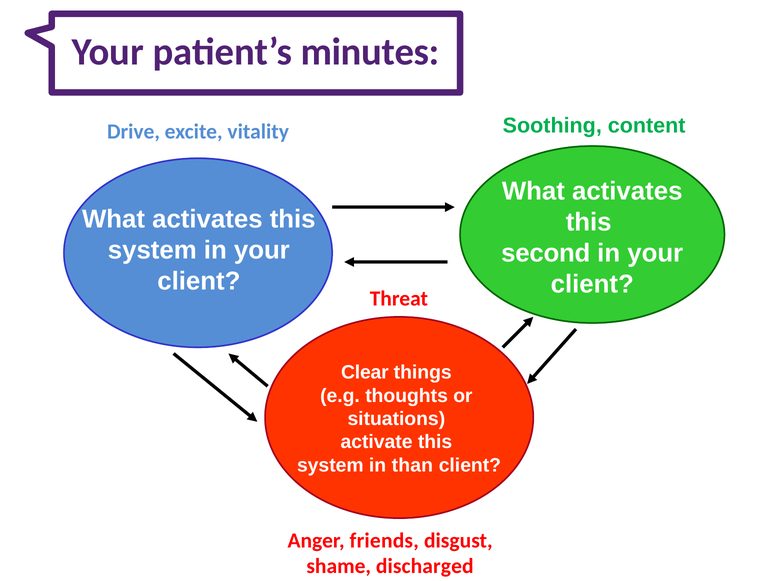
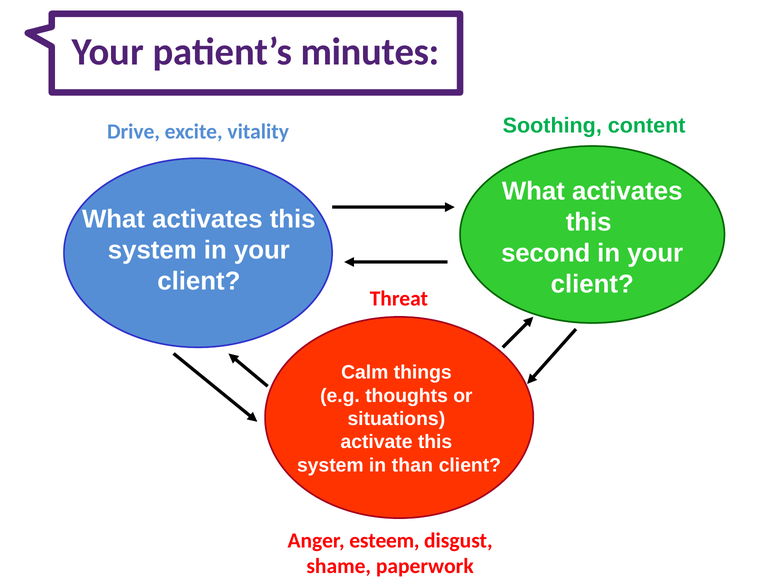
Clear: Clear -> Calm
friends: friends -> esteem
discharged: discharged -> paperwork
